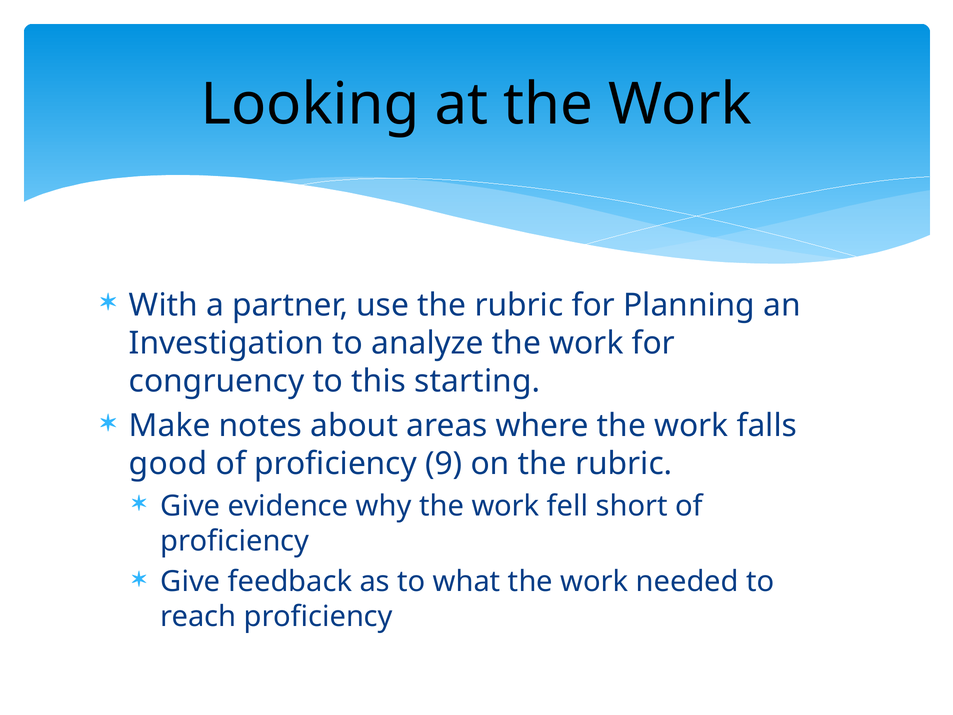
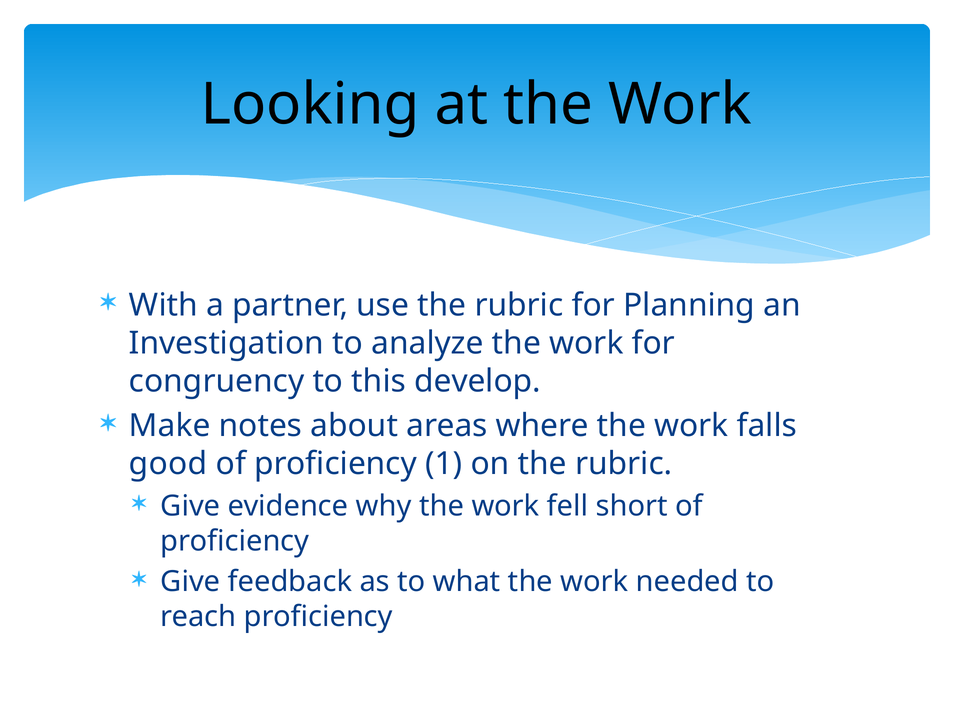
starting: starting -> develop
9: 9 -> 1
